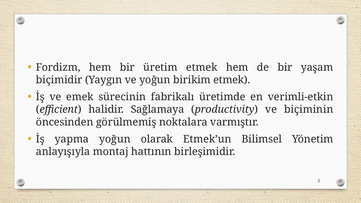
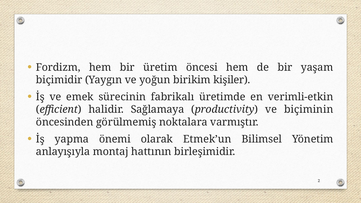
üretim etmek: etmek -> öncesi
birikim etmek: etmek -> kişiler
yapma yoğun: yoğun -> önemi
